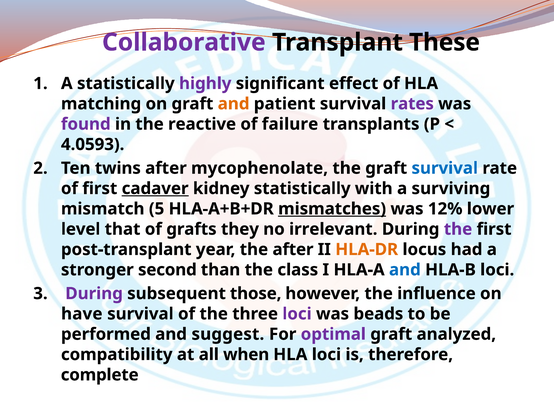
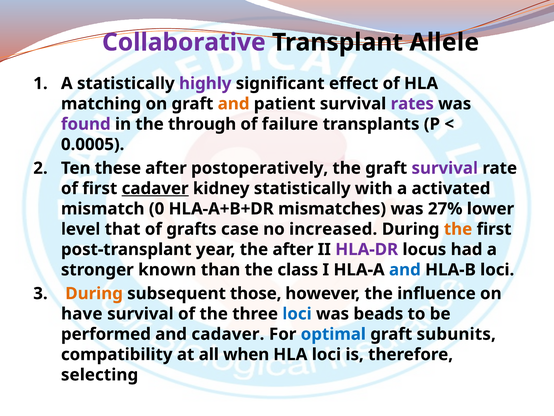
These: These -> Allele
reactive: reactive -> through
4.0593: 4.0593 -> 0.0005
twins: twins -> these
mycophenolate: mycophenolate -> postoperatively
survival at (445, 168) colour: blue -> purple
surviving: surviving -> activated
5: 5 -> 0
mismatches underline: present -> none
12%: 12% -> 27%
they: they -> case
irrelevant: irrelevant -> increased
the at (458, 229) colour: purple -> orange
HLA-DR colour: orange -> purple
second: second -> known
During at (94, 293) colour: purple -> orange
loci at (297, 313) colour: purple -> blue
and suggest: suggest -> cadaver
optimal colour: purple -> blue
analyzed: analyzed -> subunits
complete: complete -> selecting
